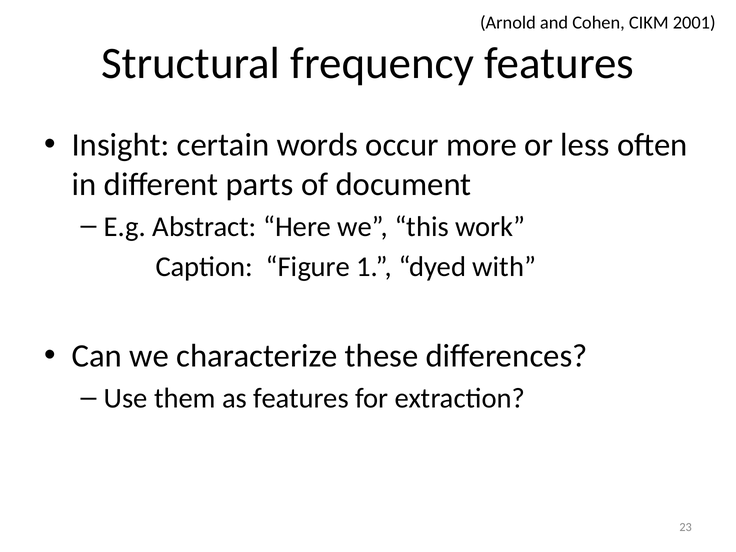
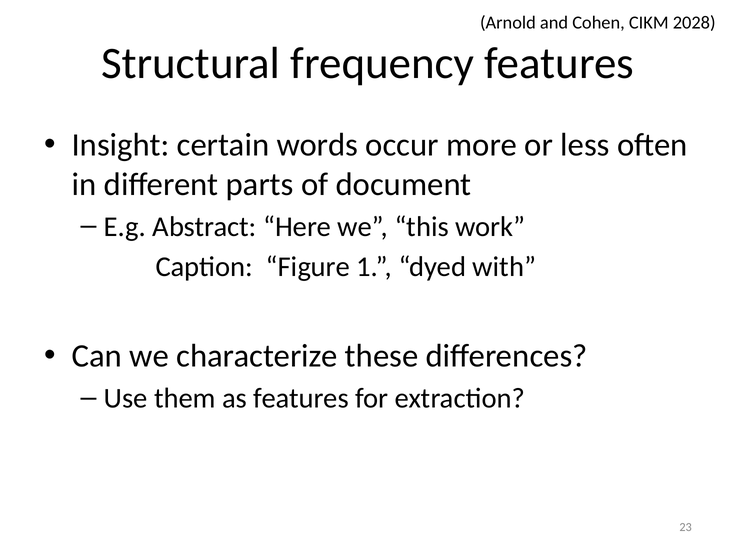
2001: 2001 -> 2028
